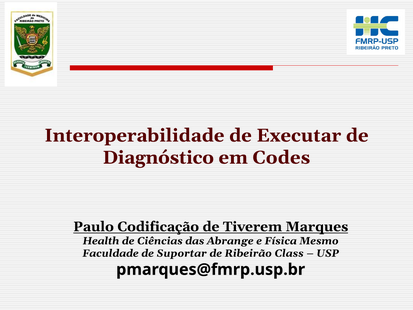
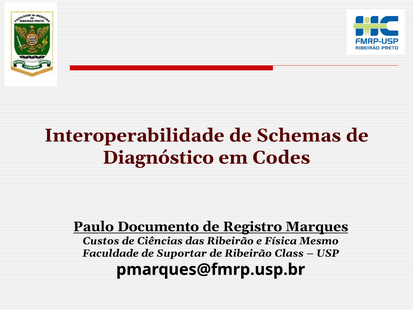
Executar: Executar -> Schemas
Codificação: Codificação -> Documento
Tiverem: Tiverem -> Registro
Health: Health -> Custos
das Abrange: Abrange -> Ribeirão
